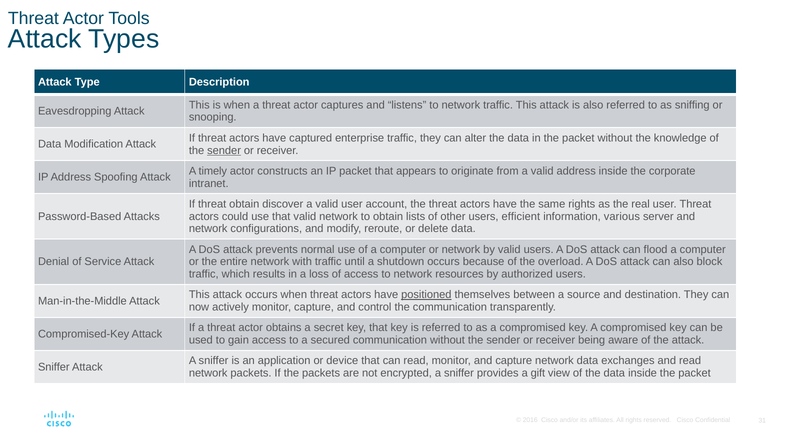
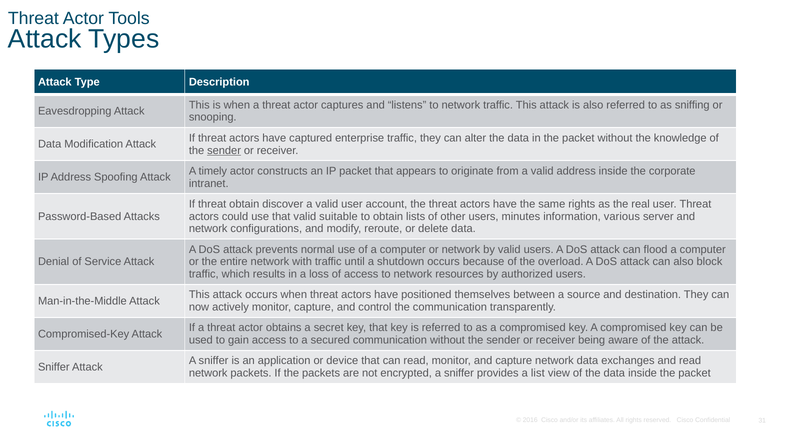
valid network: network -> suitable
efficient: efficient -> minutes
positioned underline: present -> none
gift: gift -> list
